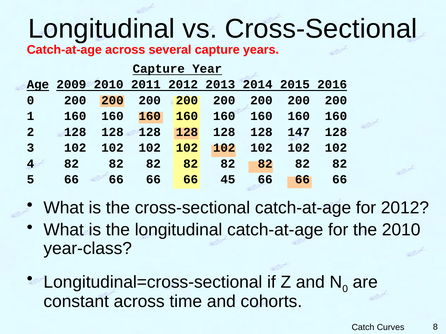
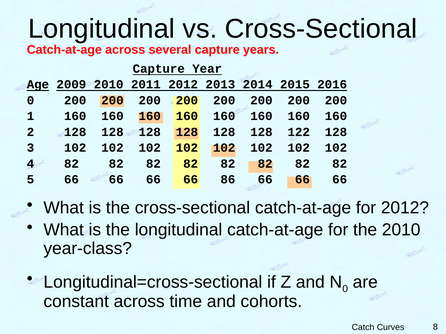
147: 147 -> 122
45: 45 -> 86
